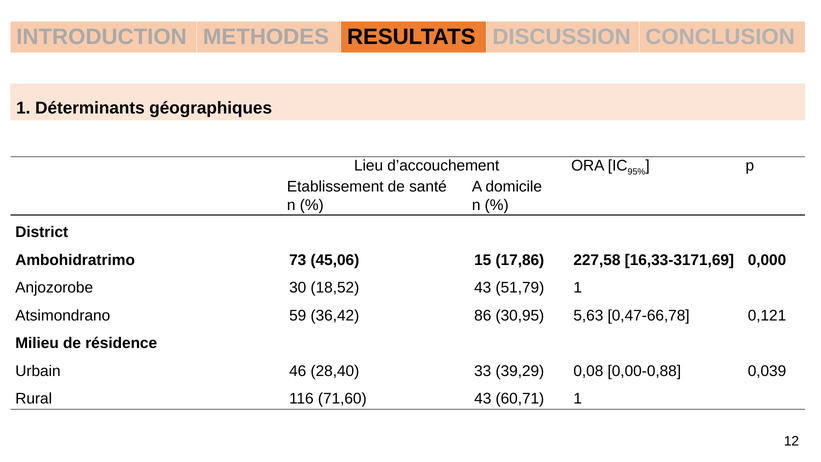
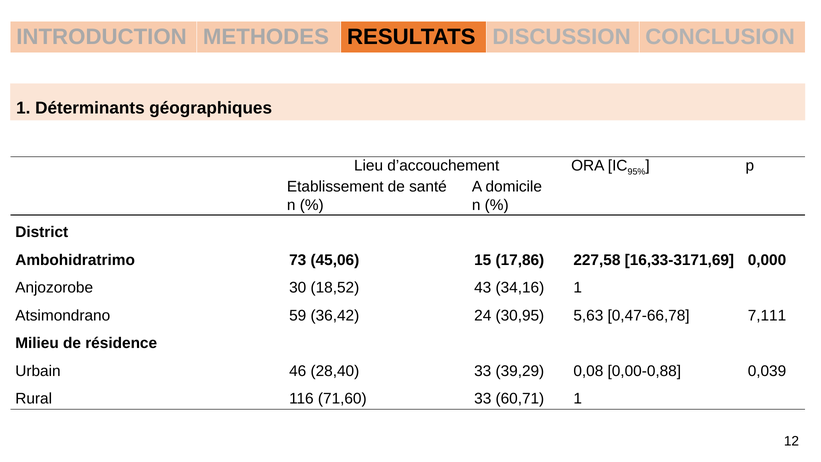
51,79: 51,79 -> 34,16
86: 86 -> 24
0,121: 0,121 -> 7,111
71,60 43: 43 -> 33
